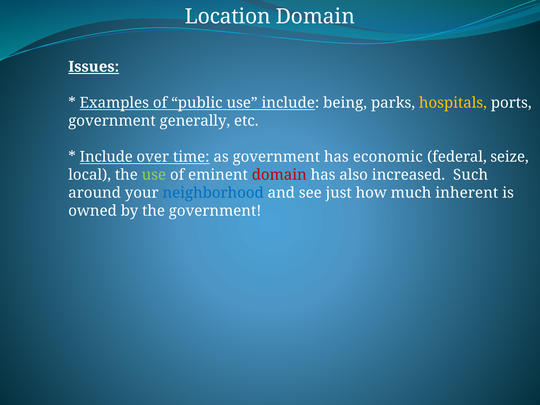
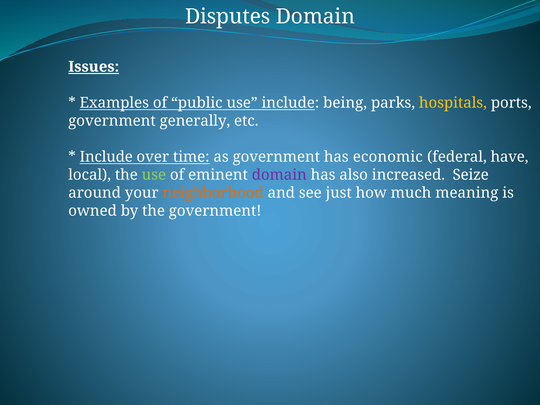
Location: Location -> Disputes
seize: seize -> have
domain at (279, 175) colour: red -> purple
Such: Such -> Seize
neighborhood colour: blue -> orange
inherent: inherent -> meaning
